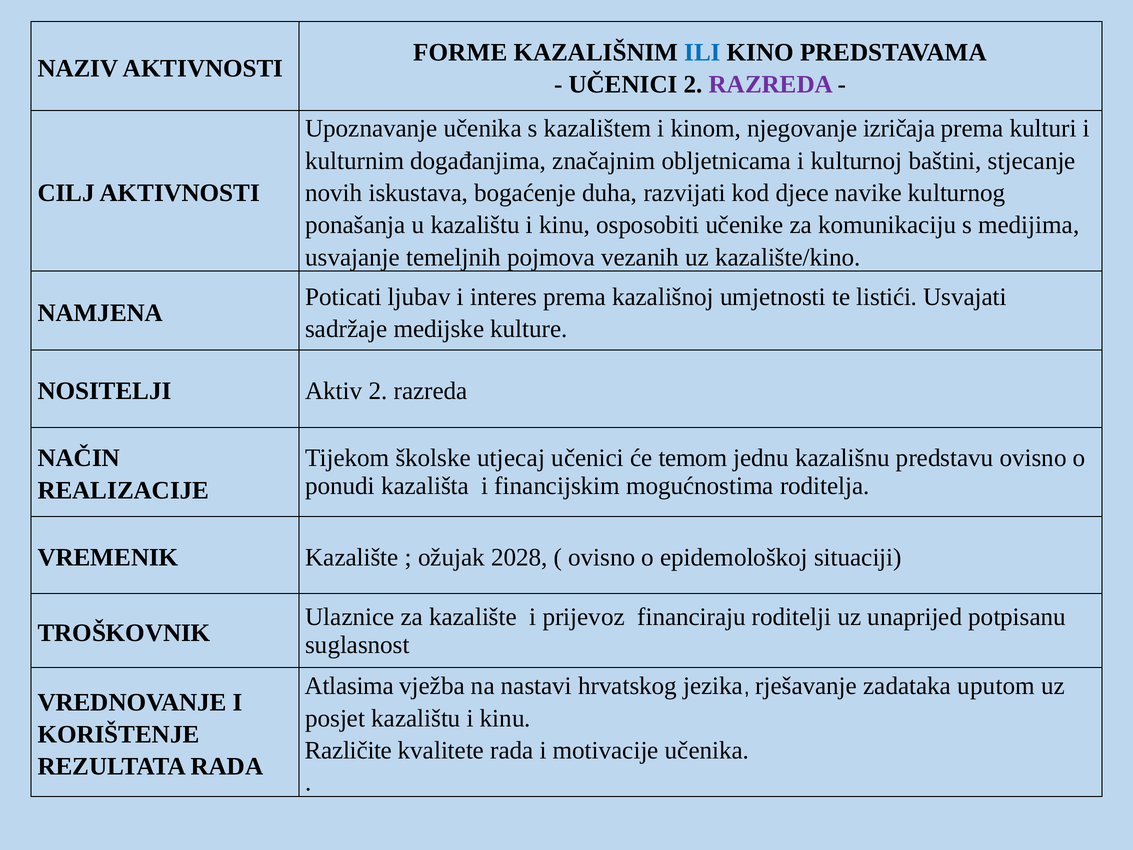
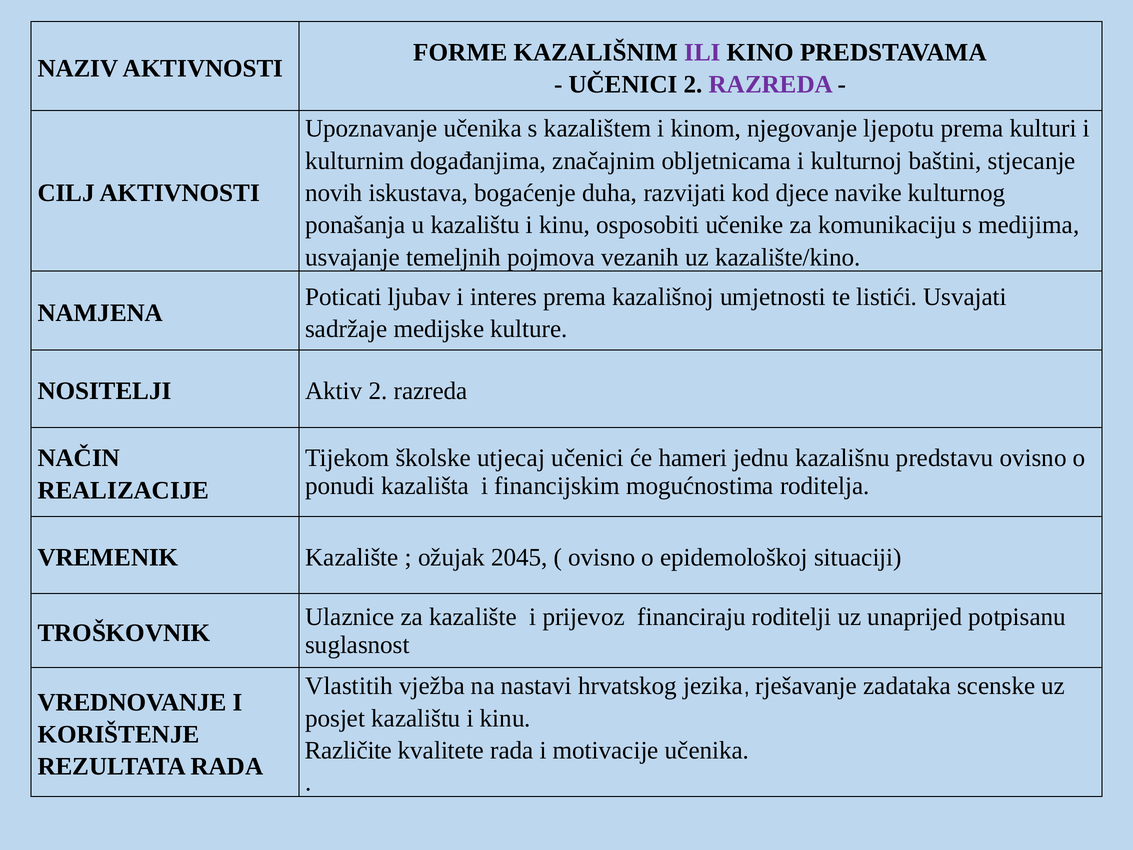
ILI colour: blue -> purple
izričaja: izričaja -> ljepotu
temom: temom -> hameri
2028: 2028 -> 2045
Atlasima: Atlasima -> Vlastitih
uputom: uputom -> scenske
